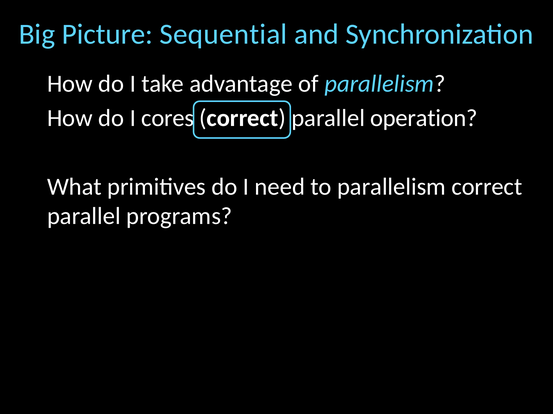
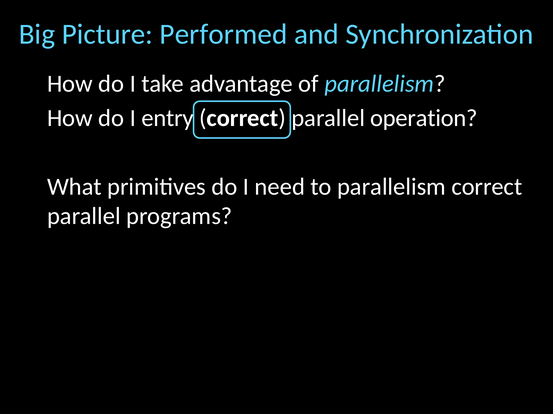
Sequential: Sequential -> Performed
cores: cores -> entry
